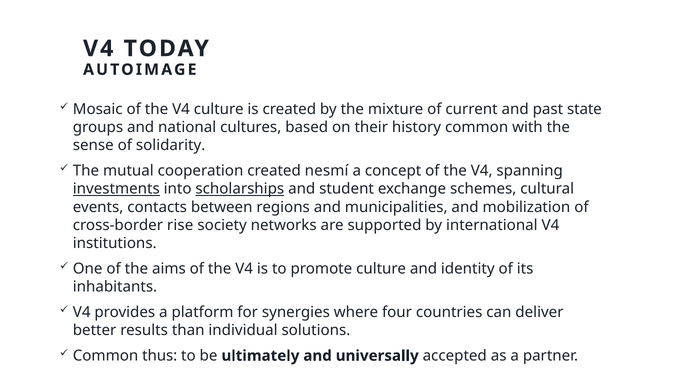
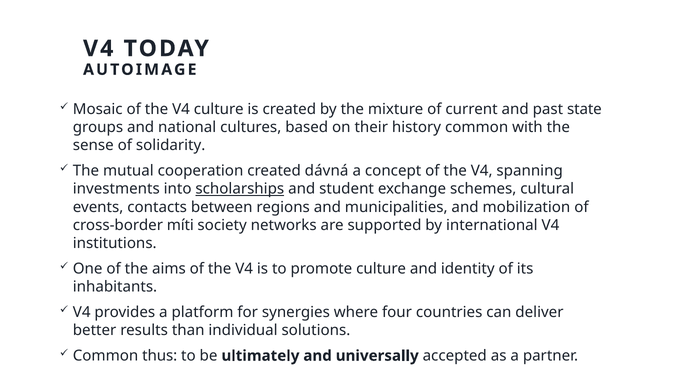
nesmí: nesmí -> dávná
investments underline: present -> none
rise: rise -> míti
